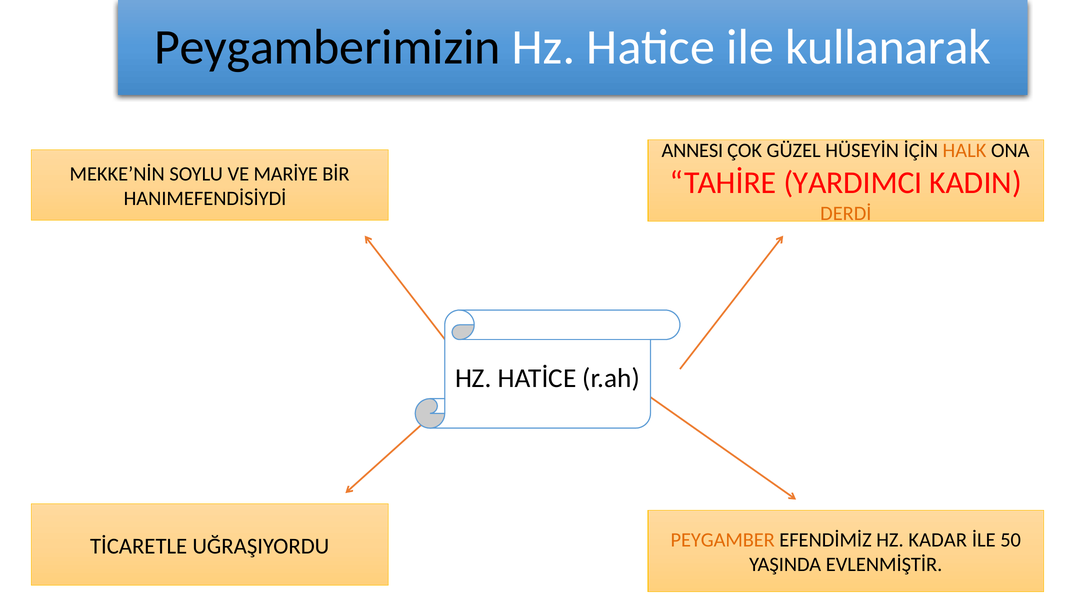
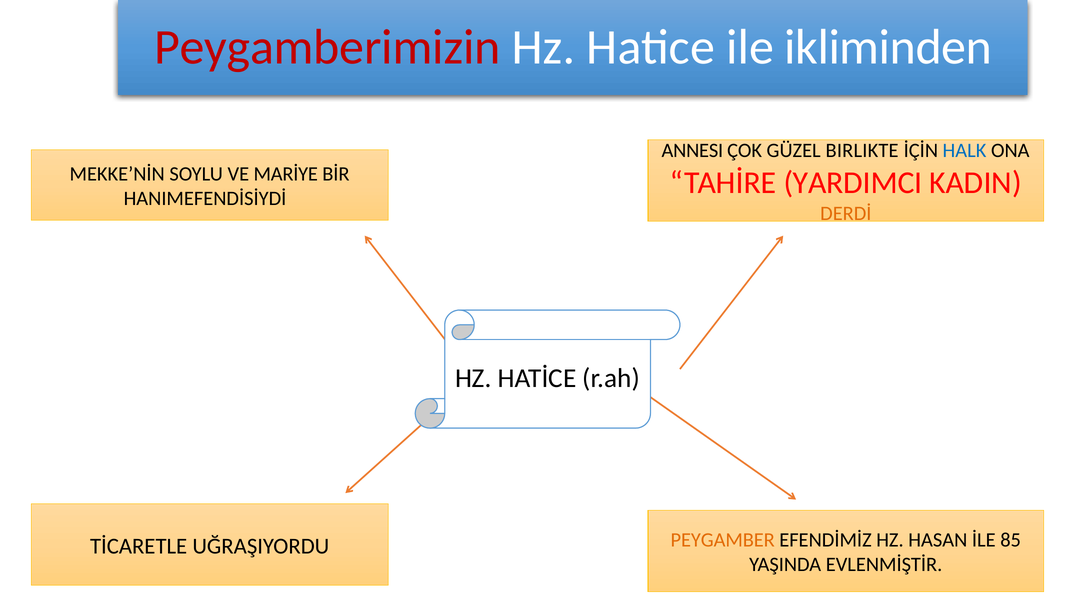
Peygamberimizin colour: black -> red
kullanarak: kullanarak -> ikliminden
HÜSEYİN: HÜSEYİN -> BIRLIKTE
HALK colour: orange -> blue
KADAR: KADAR -> HASAN
50: 50 -> 85
